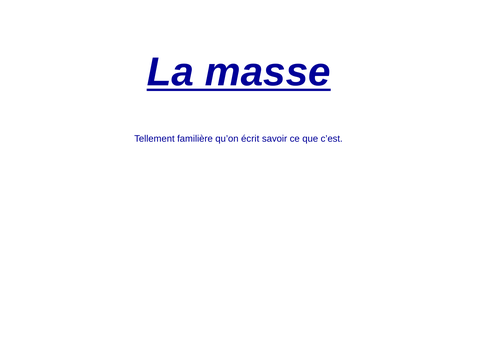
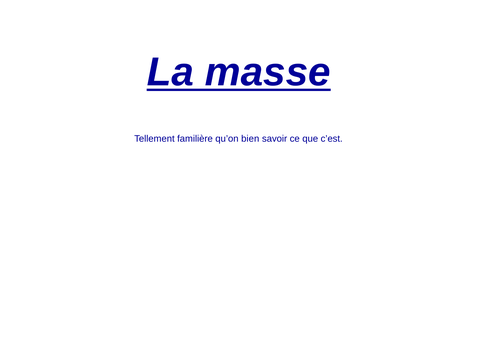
écrit: écrit -> bien
